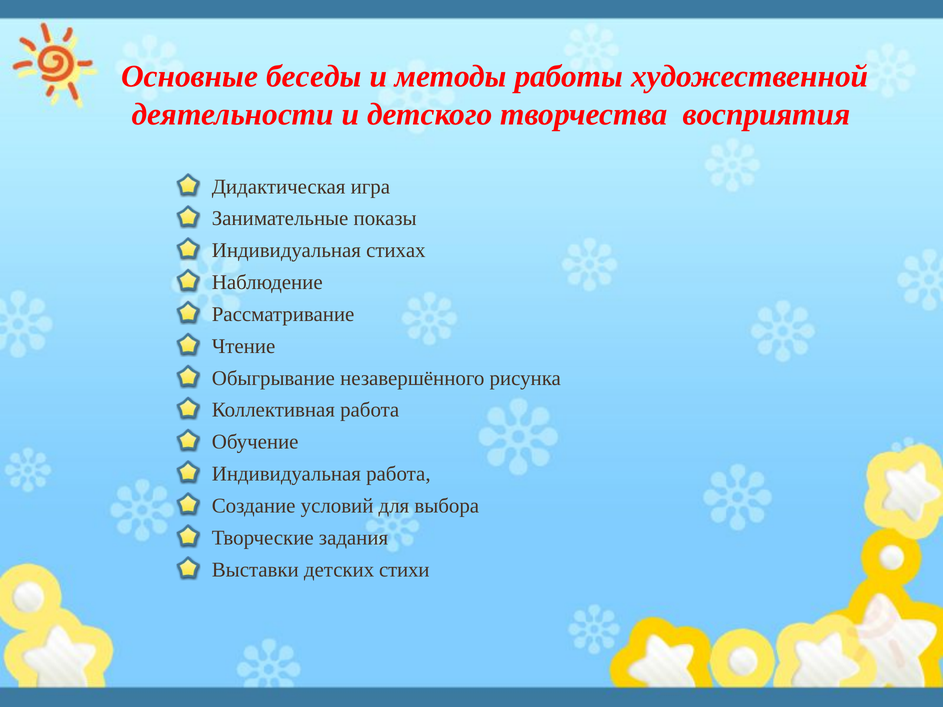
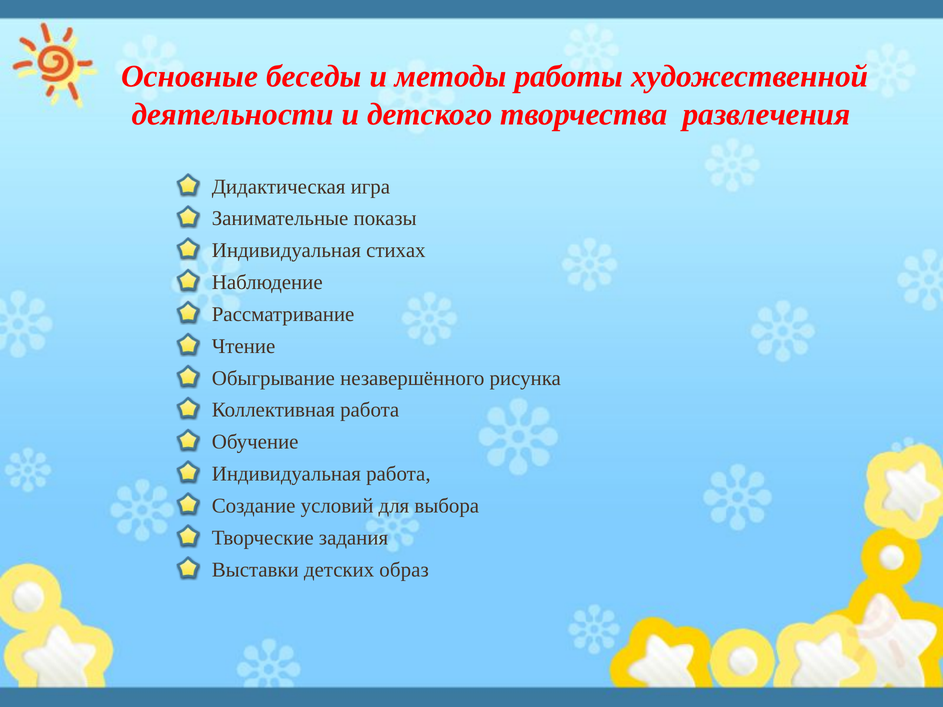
восприятия: восприятия -> развлечения
стихи: стихи -> образ
